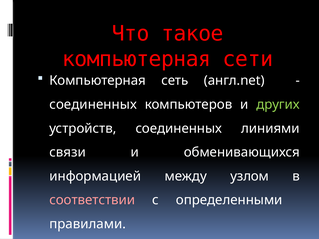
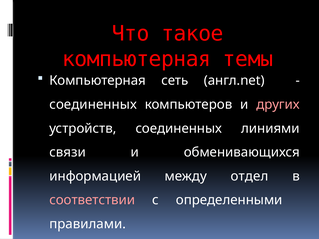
сети: сети -> темы
других colour: light green -> pink
узлом: узлом -> отдел
